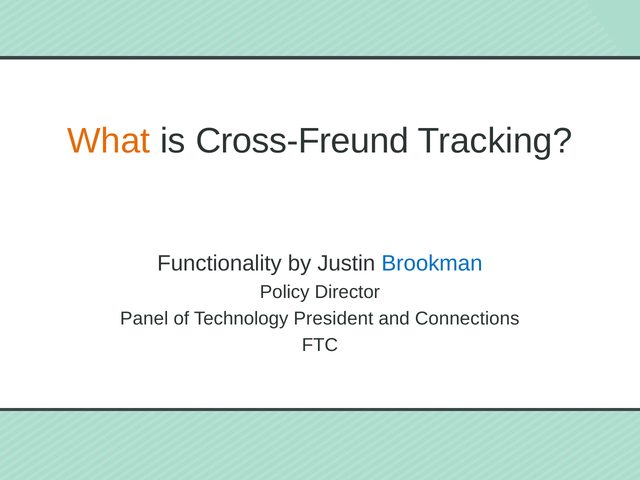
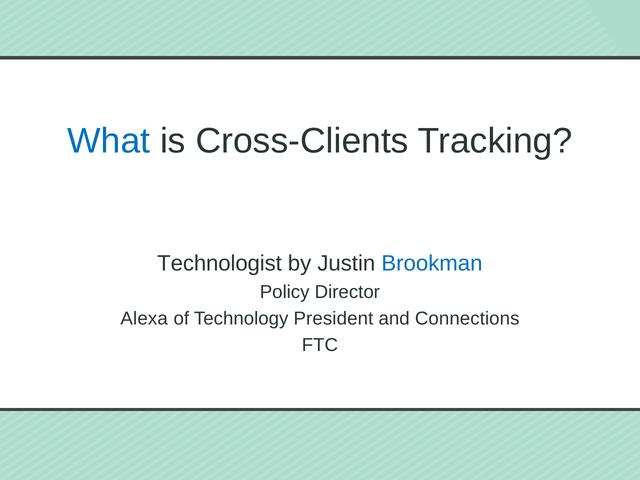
What colour: orange -> blue
Cross-Freund: Cross-Freund -> Cross-Clients
Functionality: Functionality -> Technologist
Panel: Panel -> Alexa
